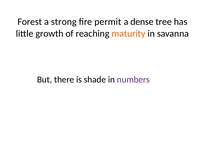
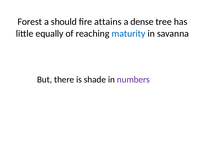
strong: strong -> should
permit: permit -> attains
growth: growth -> equally
maturity colour: orange -> blue
